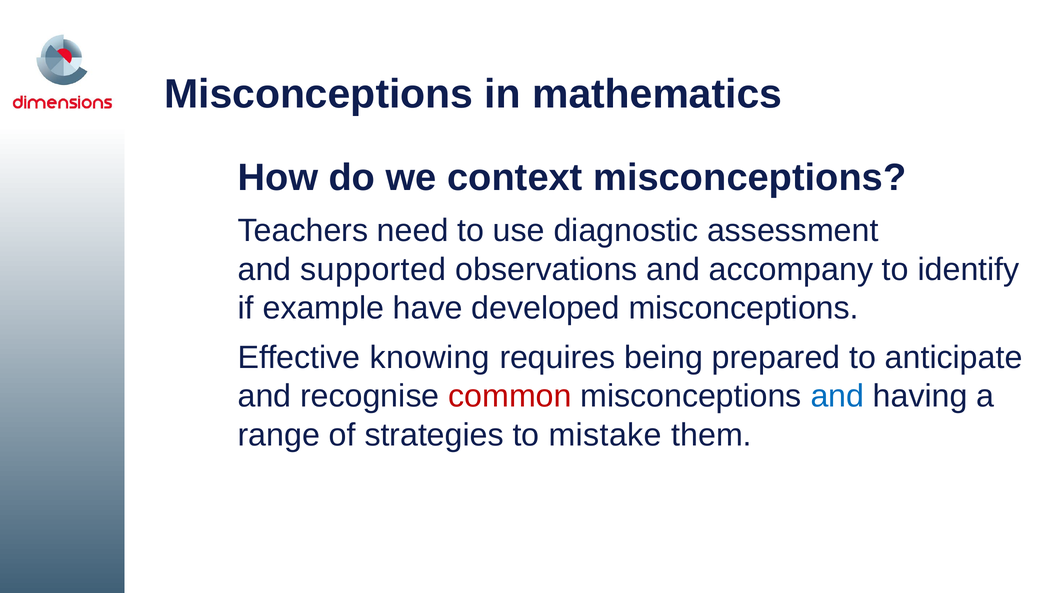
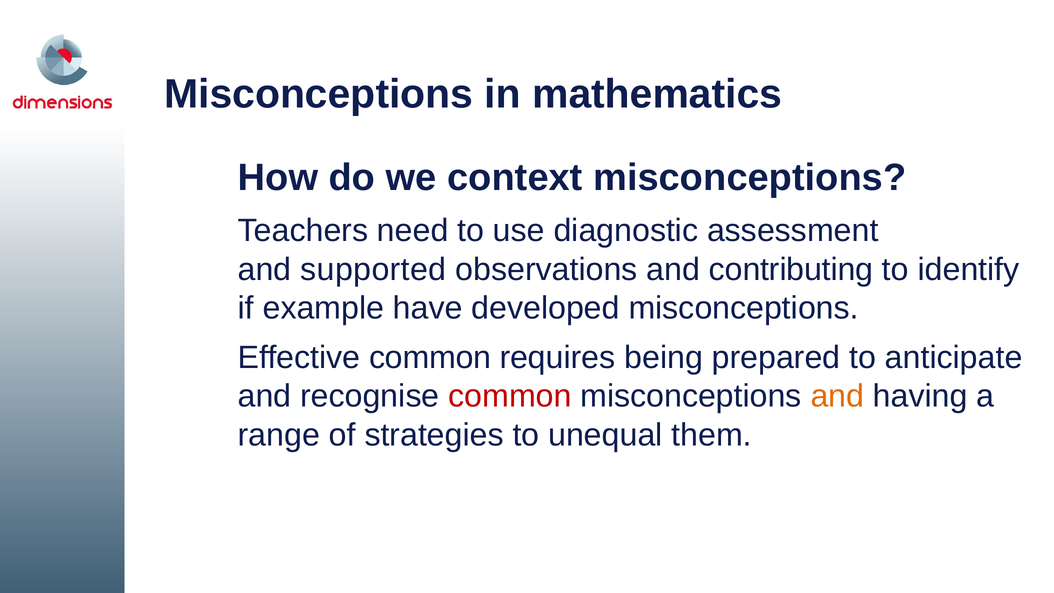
accompany: accompany -> contributing
Effective knowing: knowing -> common
and at (837, 396) colour: blue -> orange
mistake: mistake -> unequal
